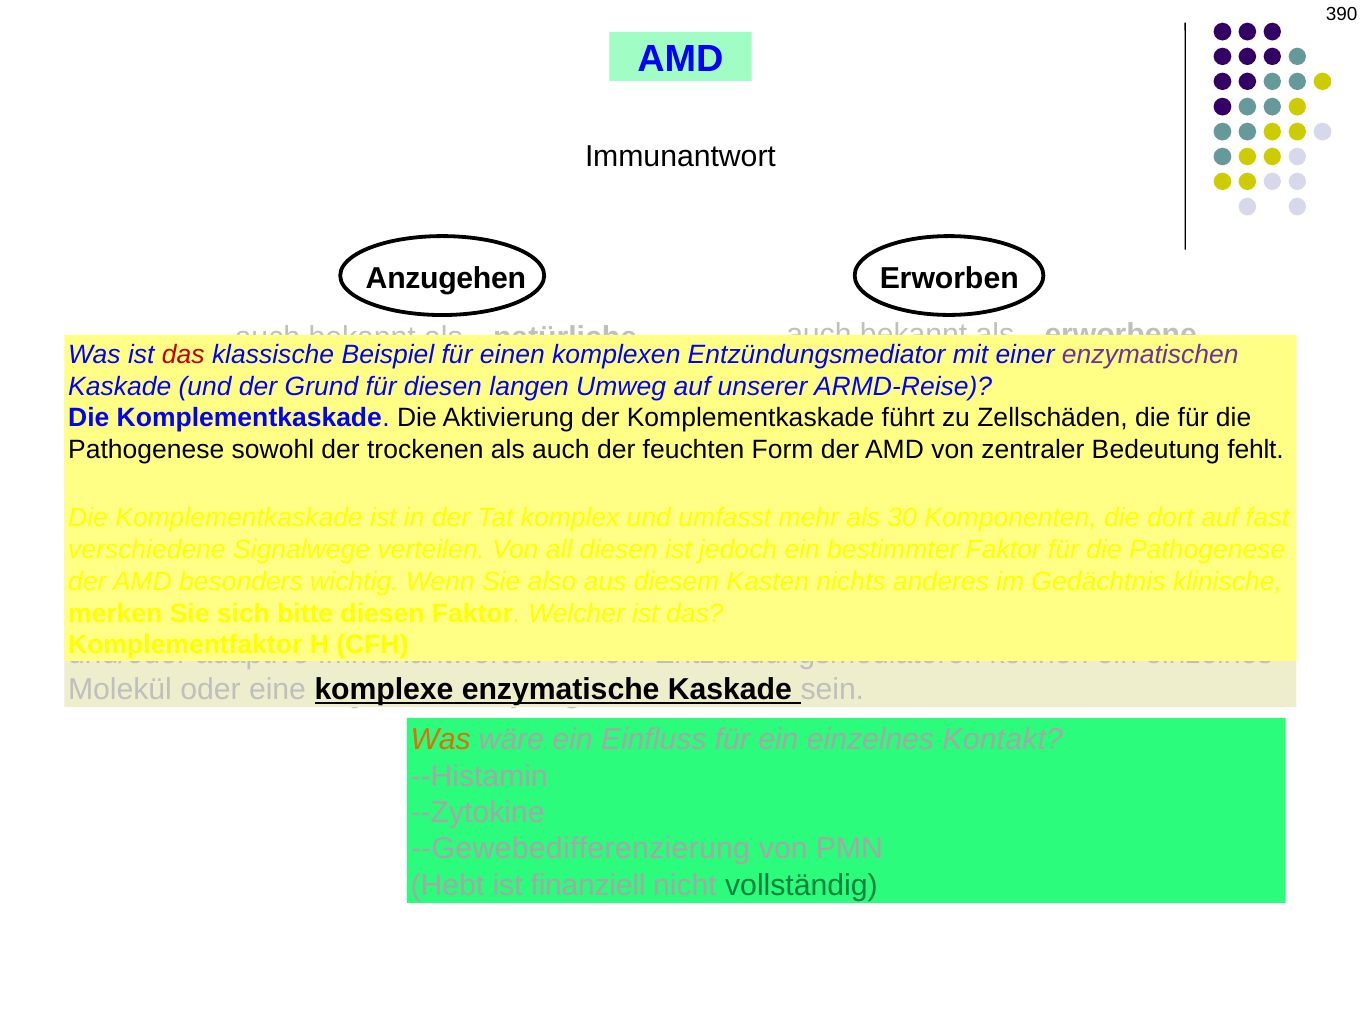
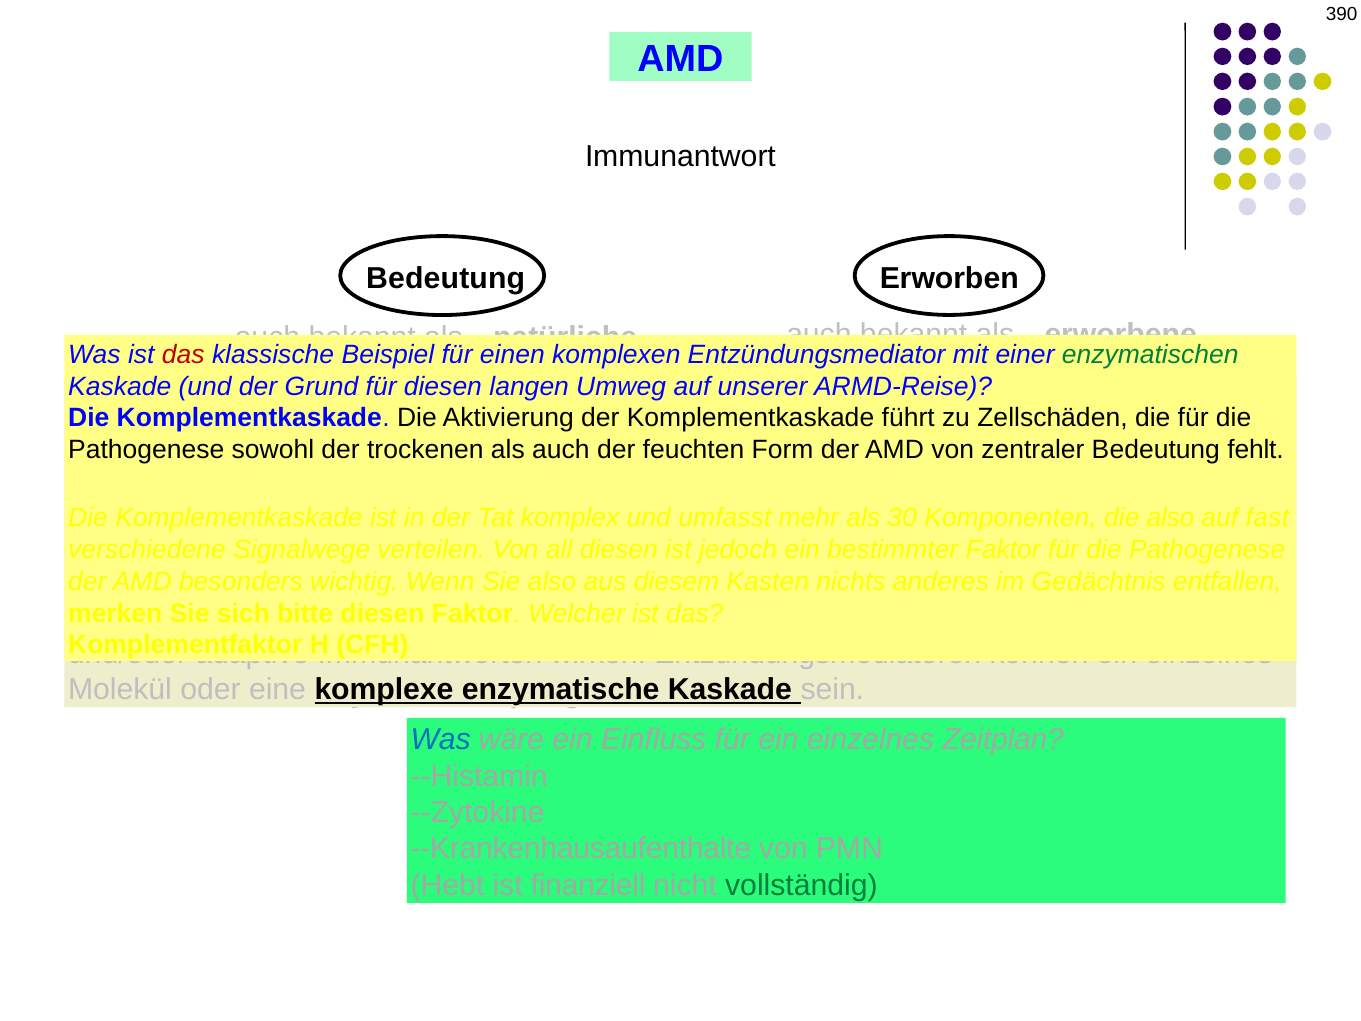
Anzugehen at (446, 278): Anzugehen -> Bedeutung
enzymatischen colour: purple -> green
dort at (1170, 518): dort -> also
klinische: klinische -> entfallen
Was at (441, 740) colour: orange -> blue
einzelnes Kontakt: Kontakt -> Zeitplan
--Gewebedifferenzierung: --Gewebedifferenzierung -> --Krankenhausaufenthalte
